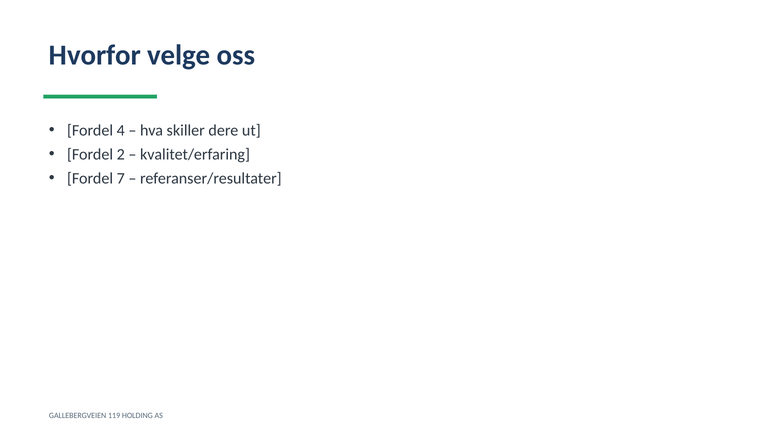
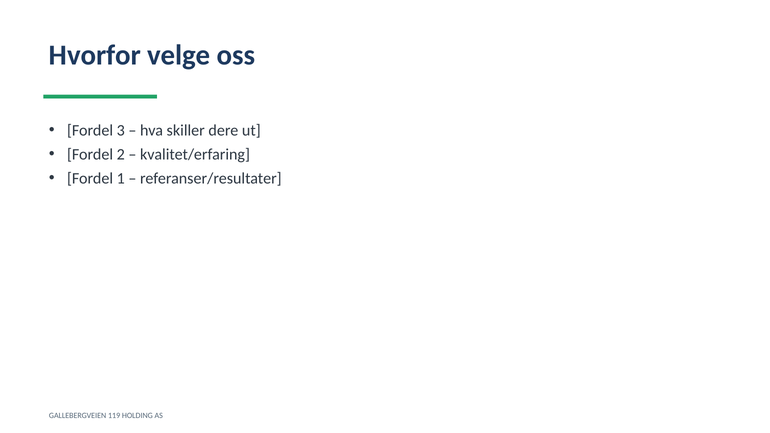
4: 4 -> 3
7: 7 -> 1
